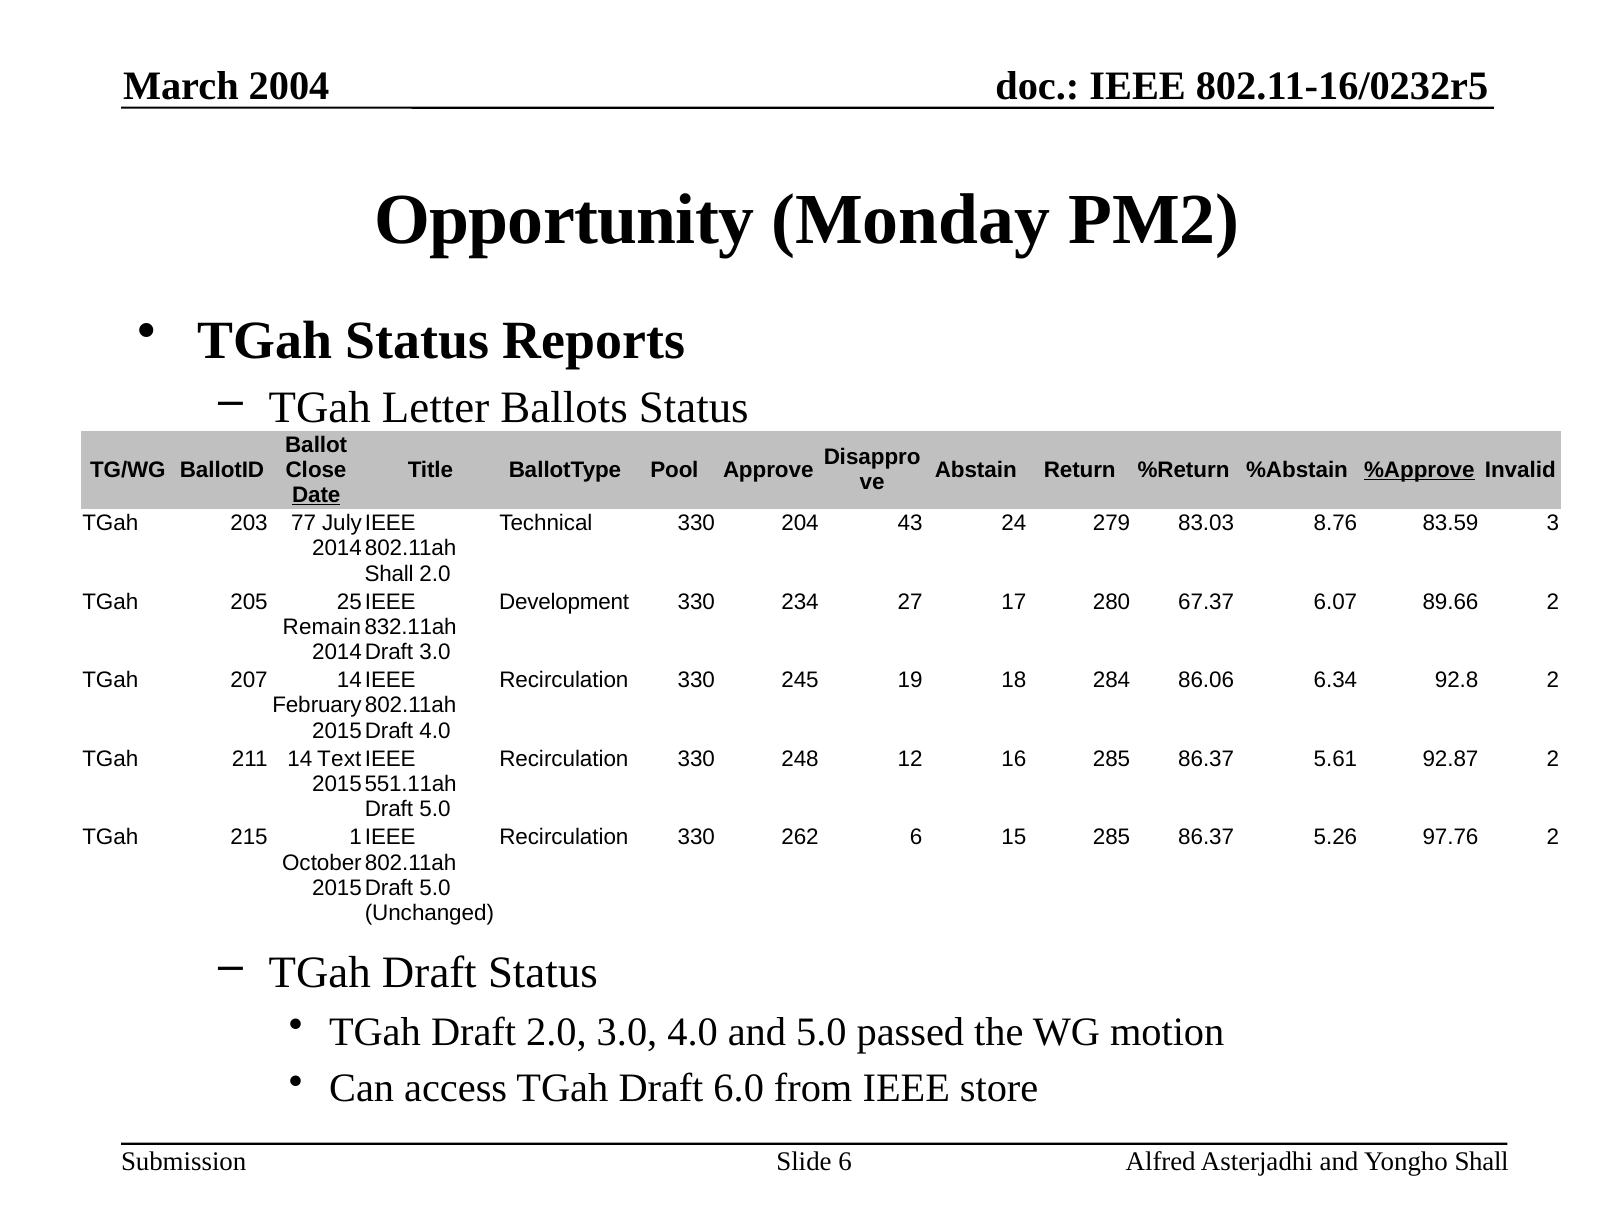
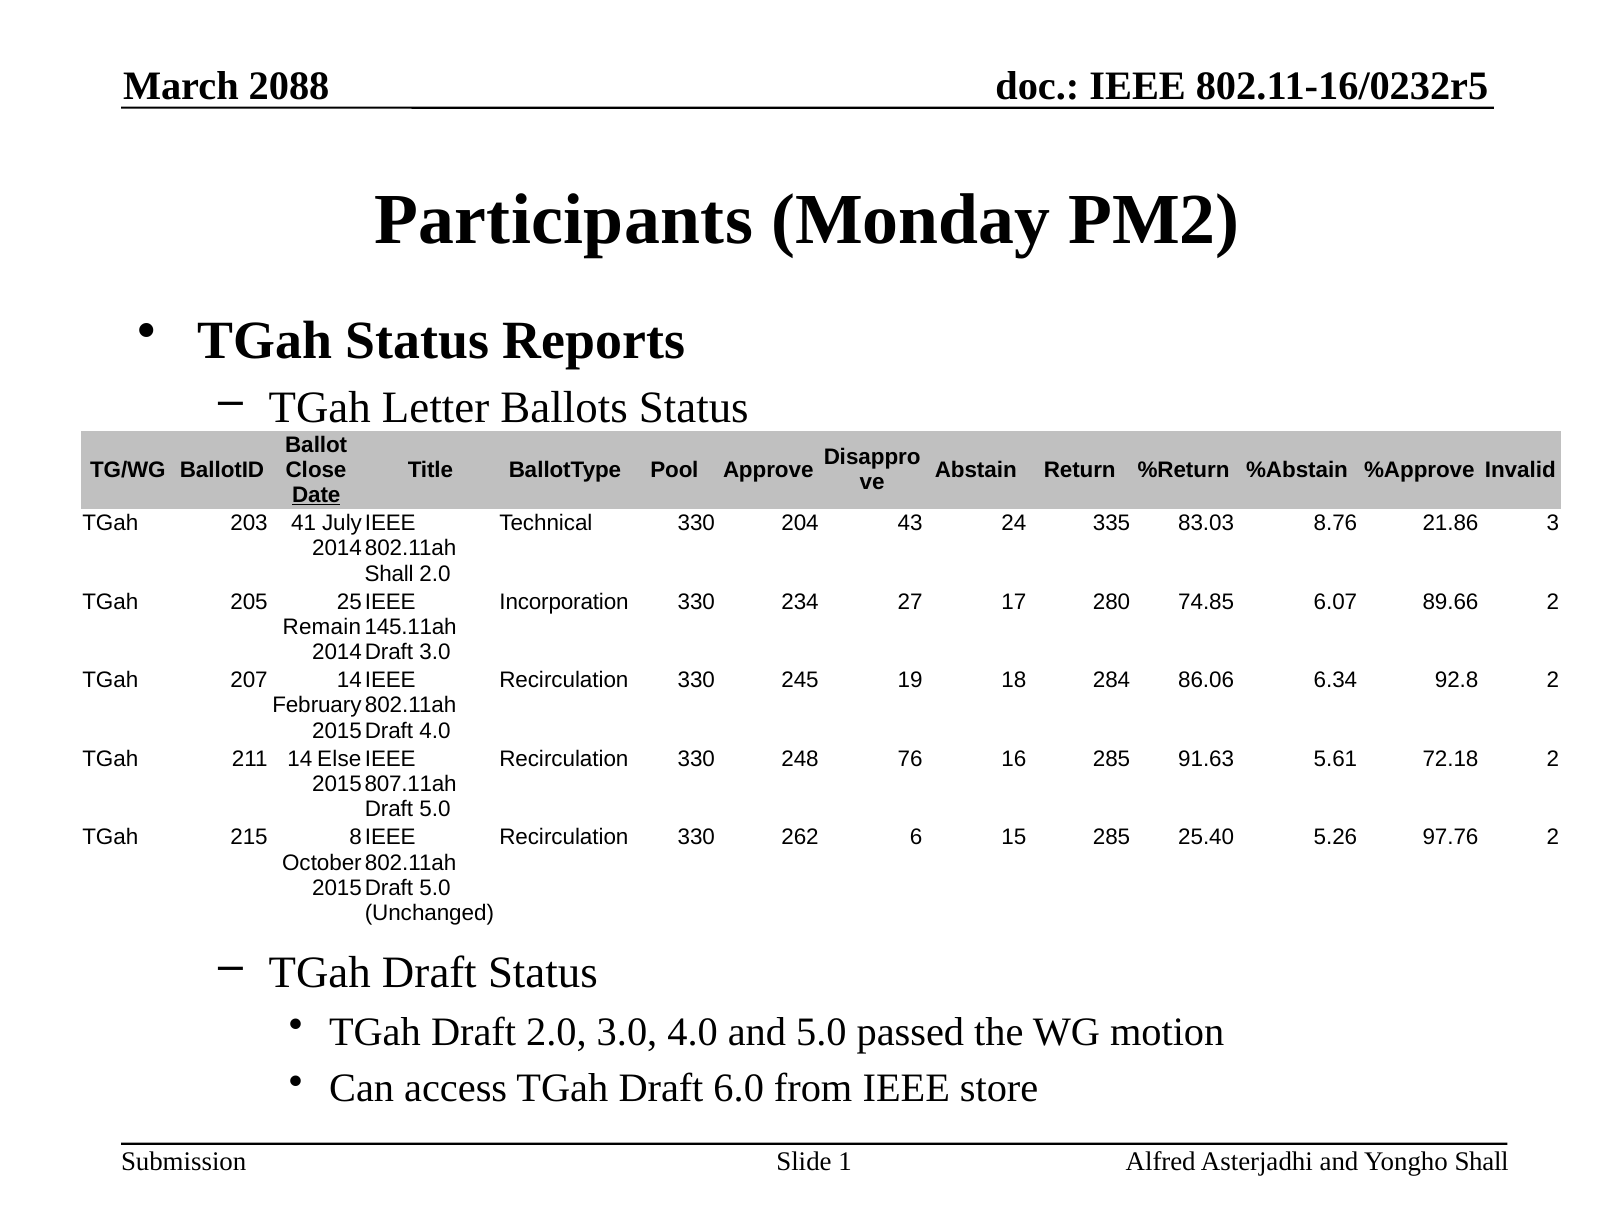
2004: 2004 -> 2088
Opportunity: Opportunity -> Participants
%Approve underline: present -> none
77: 77 -> 41
279: 279 -> 335
83.59: 83.59 -> 21.86
Development: Development -> Incorporation
67.37: 67.37 -> 74.85
832.11ah: 832.11ah -> 145.11ah
Text: Text -> Else
12: 12 -> 76
16 285 86.37: 86.37 -> 91.63
92.87: 92.87 -> 72.18
551.11ah: 551.11ah -> 807.11ah
1: 1 -> 8
15 285 86.37: 86.37 -> 25.40
Slide 6: 6 -> 1
